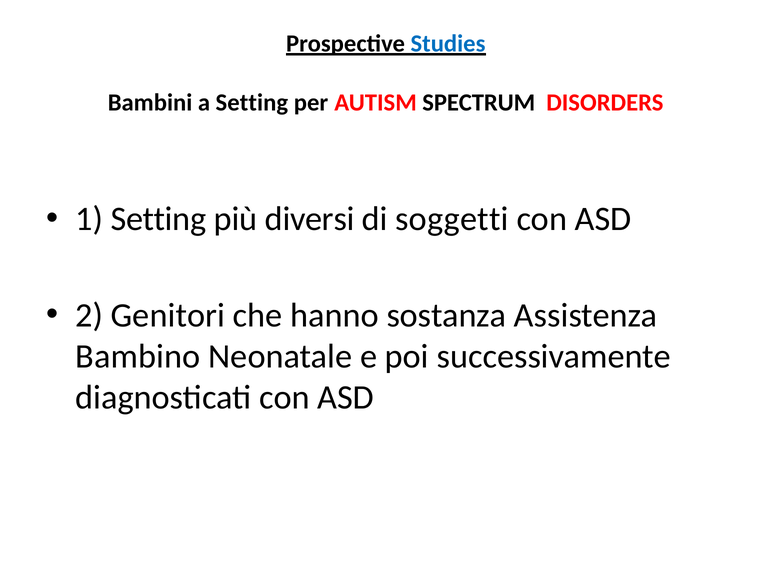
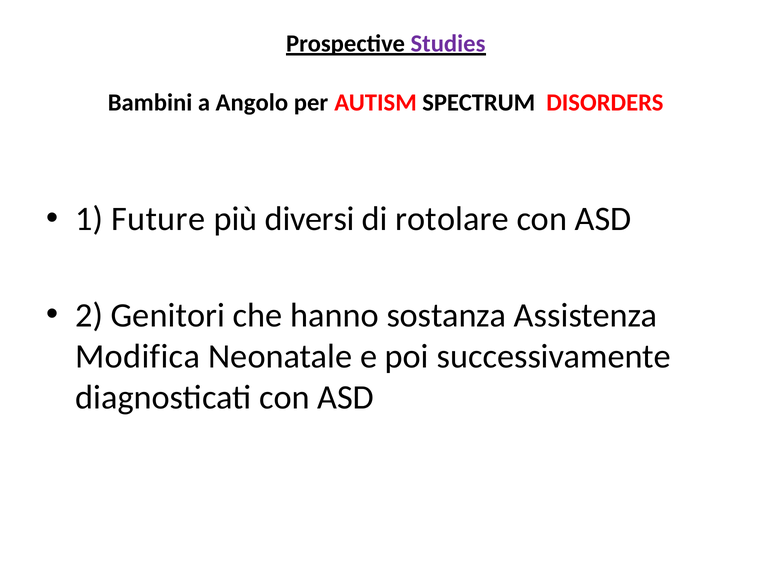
Studies colour: blue -> purple
a Setting: Setting -> Angolo
1 Setting: Setting -> Future
soggetti: soggetti -> rotolare
Bambino: Bambino -> Modifica
